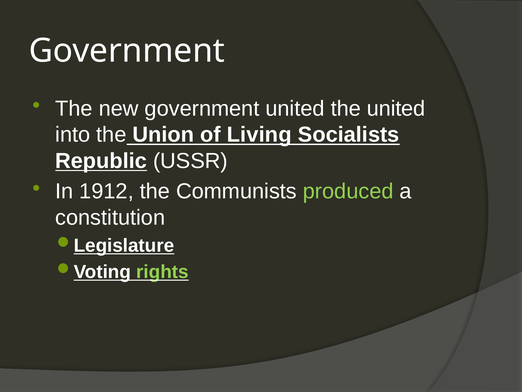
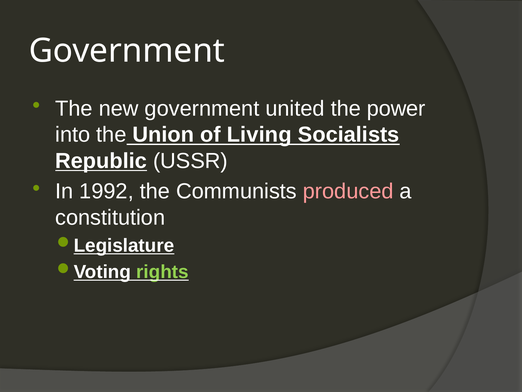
the united: united -> power
1912: 1912 -> 1992
produced colour: light green -> pink
